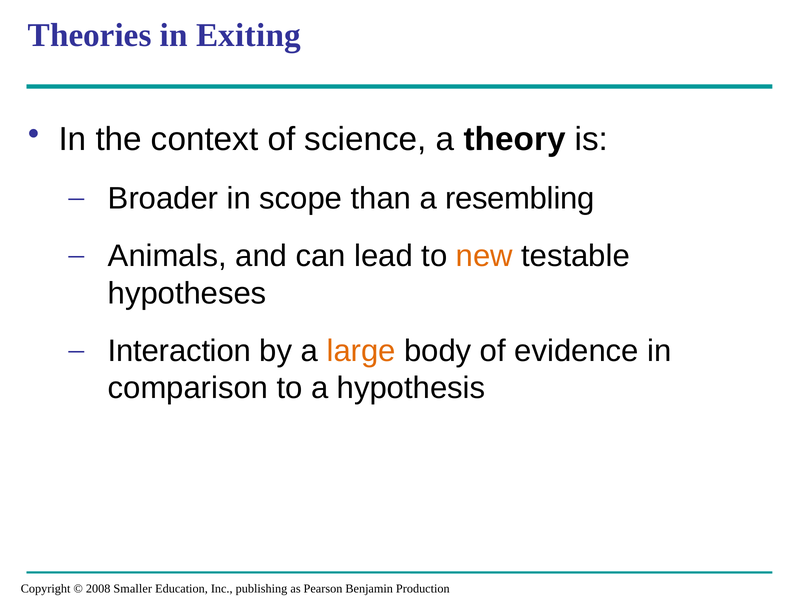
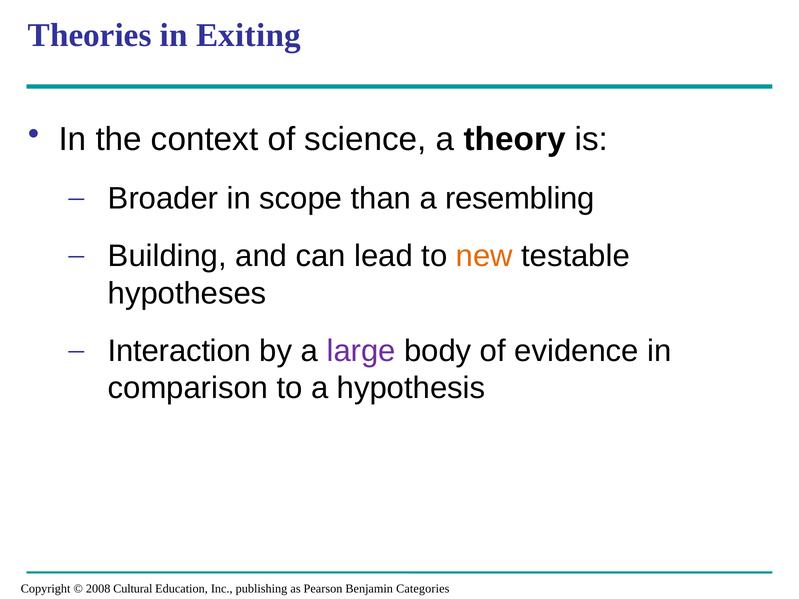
Animals: Animals -> Building
large colour: orange -> purple
Smaller: Smaller -> Cultural
Production: Production -> Categories
